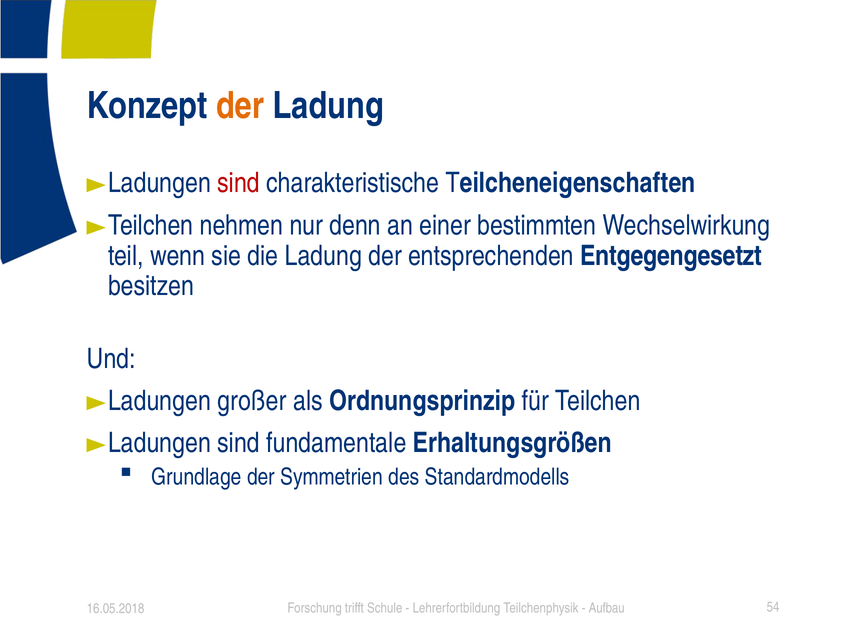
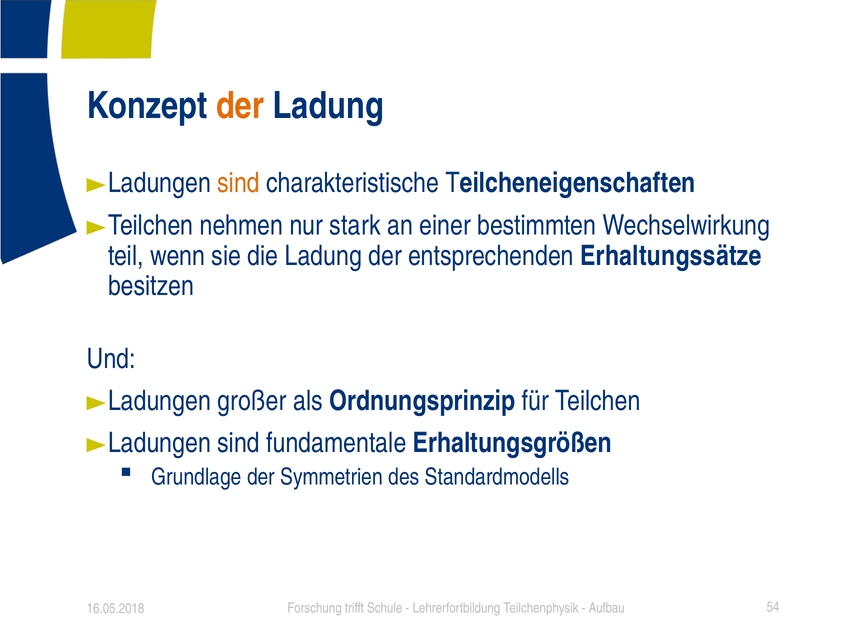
sind at (239, 183) colour: red -> orange
denn: denn -> stark
Entgegengesetzt: Entgegengesetzt -> Erhaltungssätze
